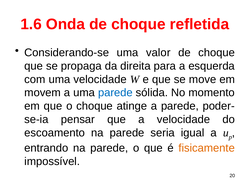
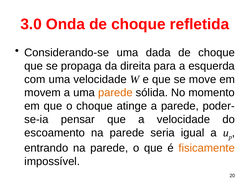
1.6: 1.6 -> 3.0
valor: valor -> dada
parede at (115, 92) colour: blue -> orange
